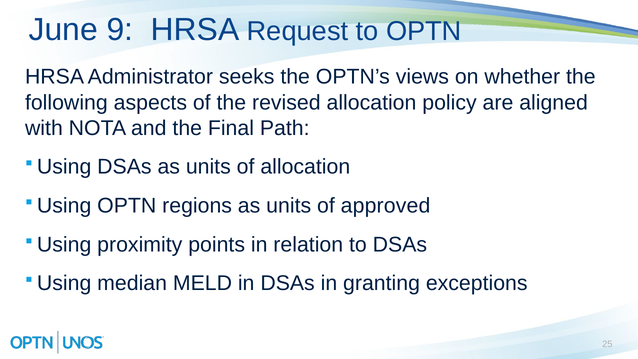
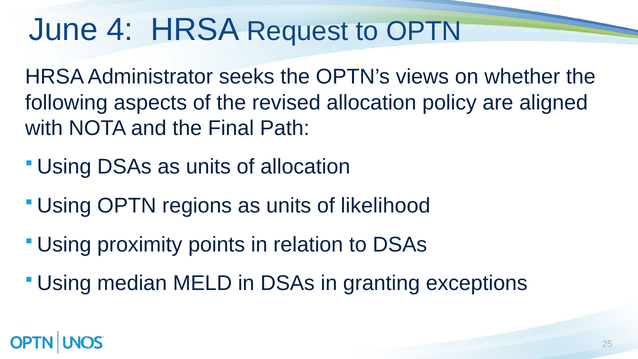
9: 9 -> 4
approved: approved -> likelihood
